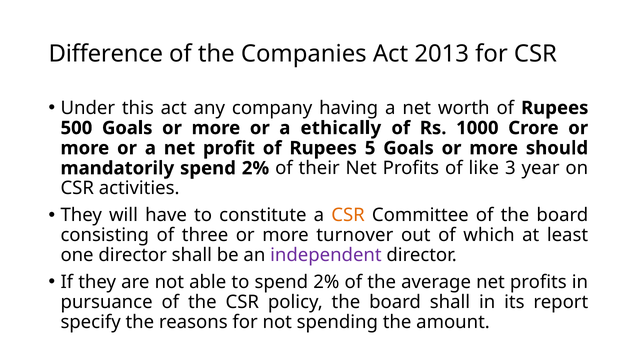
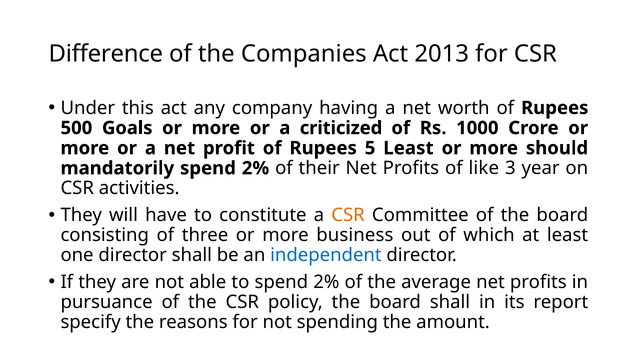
ethically: ethically -> criticized
5 Goals: Goals -> Least
turnover: turnover -> business
independent colour: purple -> blue
